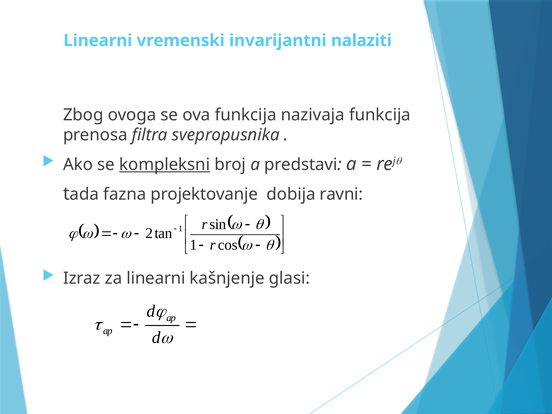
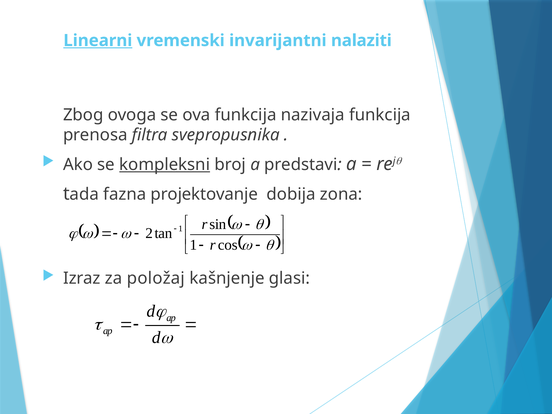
Linearni at (98, 41) underline: none -> present
ravni: ravni -> zona
za linearni: linearni -> položaj
